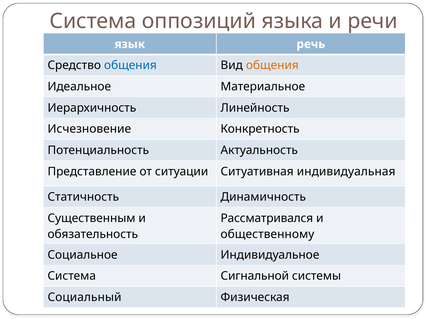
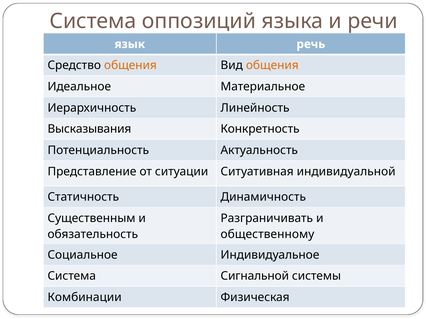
общения at (130, 65) colour: blue -> orange
Исчезновение: Исчезновение -> Высказывания
индивидуальная: индивидуальная -> индивидуальной
Рассматривался: Рассматривался -> Разграничивать
Социальный: Социальный -> Комбинации
